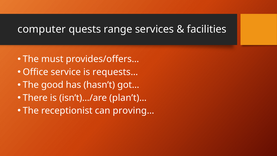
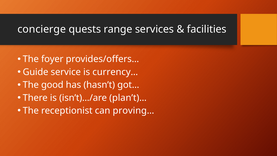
computer: computer -> concierge
must: must -> foyer
Office: Office -> Guide
requests…: requests… -> currency…
